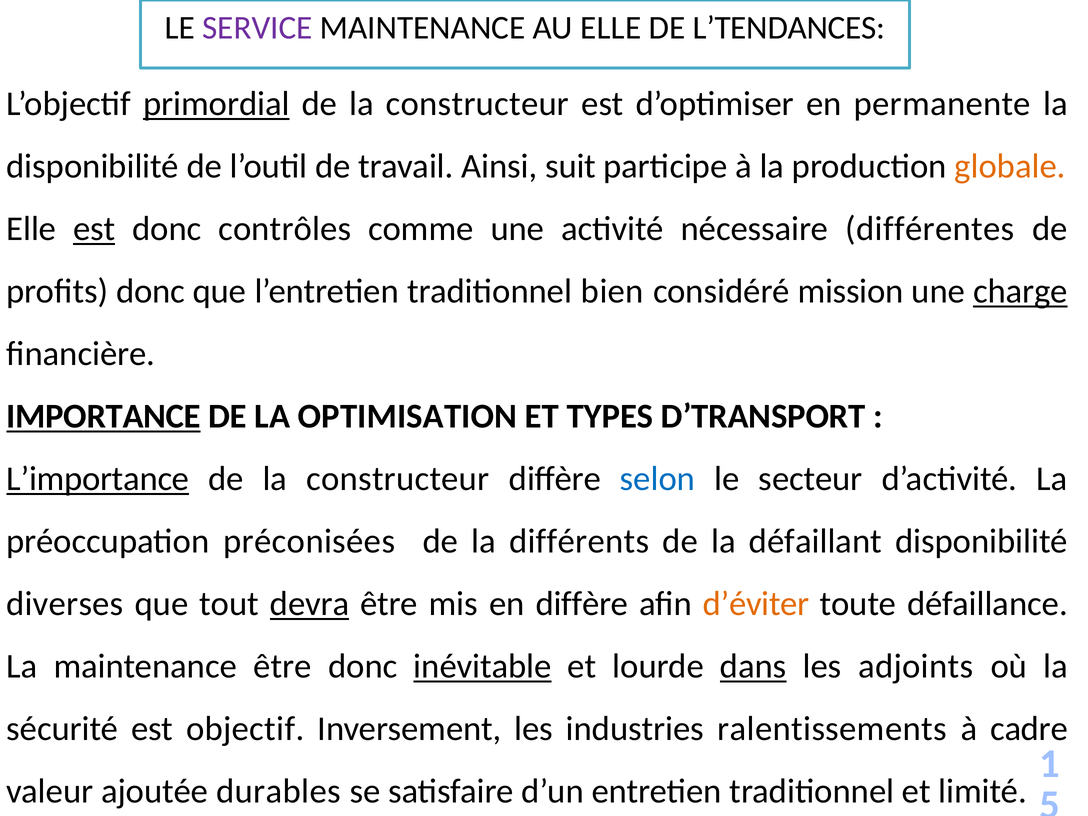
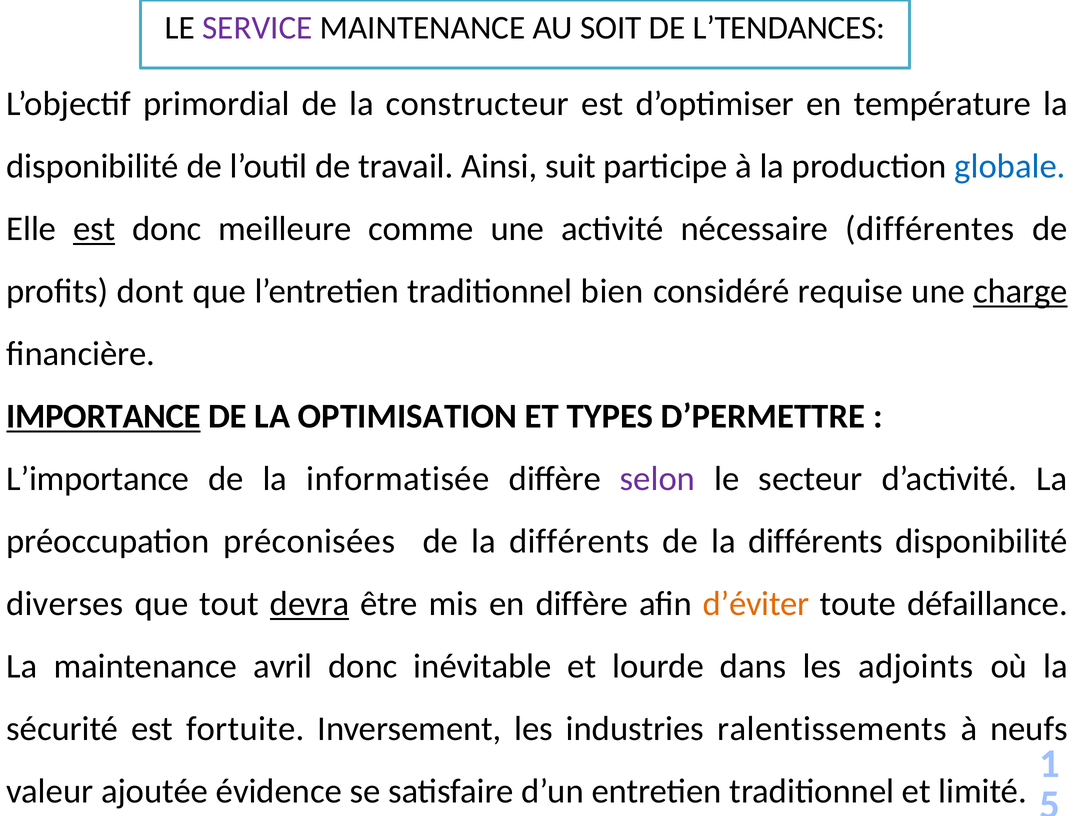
AU ELLE: ELLE -> SOIT
primordial underline: present -> none
permanente: permanente -> température
globale colour: orange -> blue
contrôles: contrôles -> meilleure
profits donc: donc -> dont
mission: mission -> requise
D’TRANSPORT: D’TRANSPORT -> D’PERMETTRE
L’importance underline: present -> none
constructeur at (398, 479): constructeur -> informatisée
selon colour: blue -> purple
défaillant at (815, 541): défaillant -> différents
maintenance être: être -> avril
inévitable underline: present -> none
dans underline: present -> none
objectif: objectif -> fortuite
cadre: cadre -> neufs
durables: durables -> évidence
